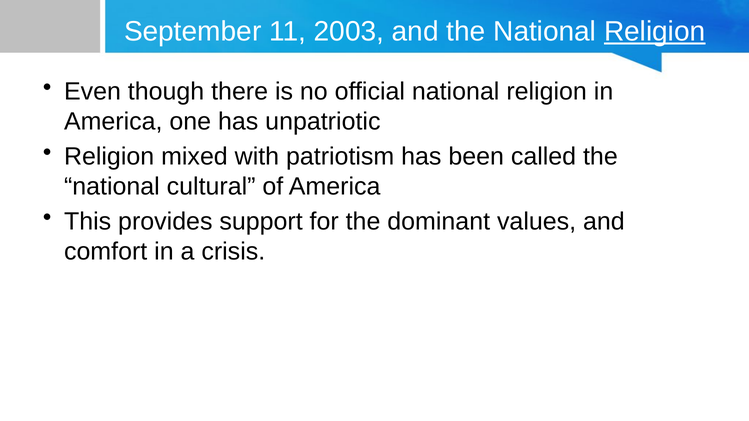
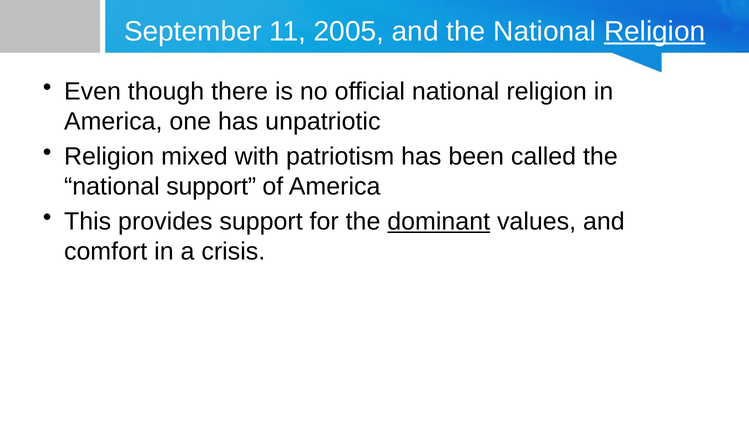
2003: 2003 -> 2005
national cultural: cultural -> support
dominant underline: none -> present
